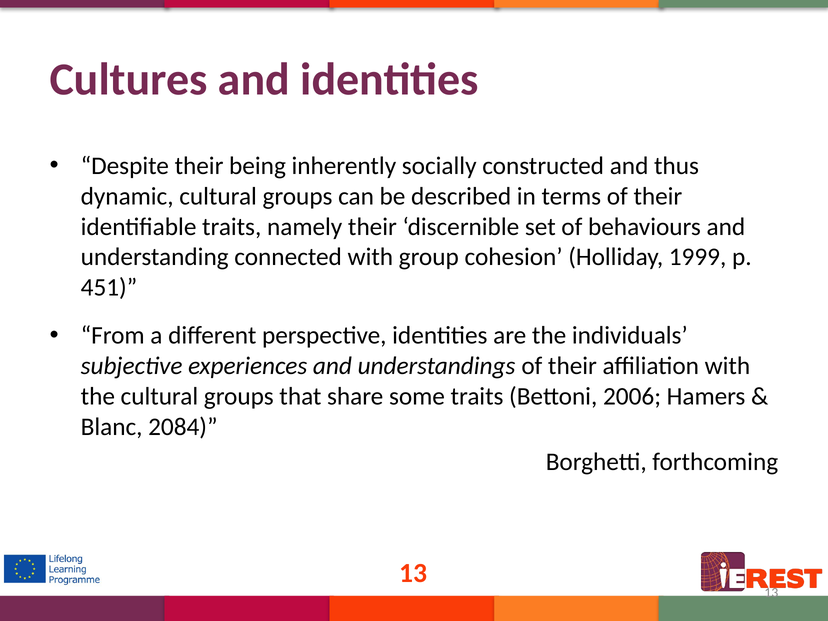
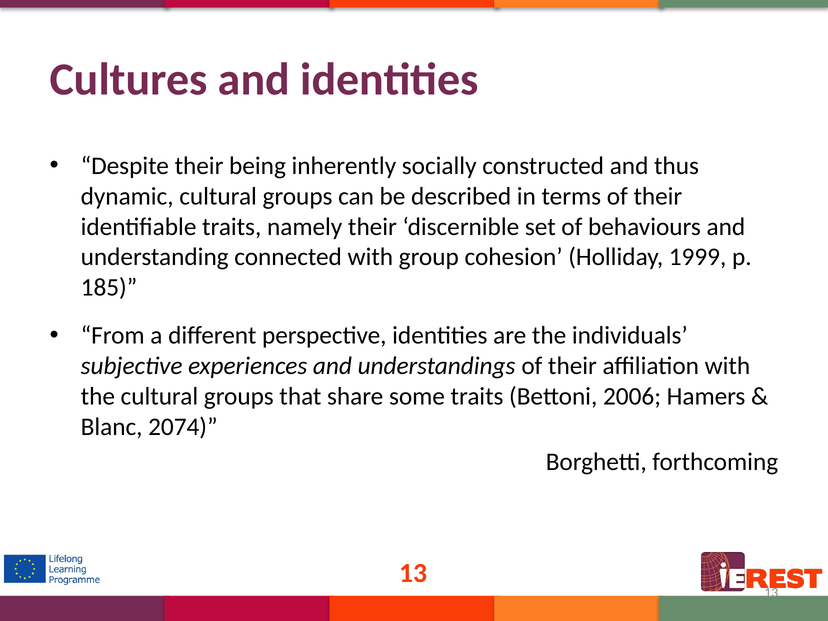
451: 451 -> 185
2084: 2084 -> 2074
